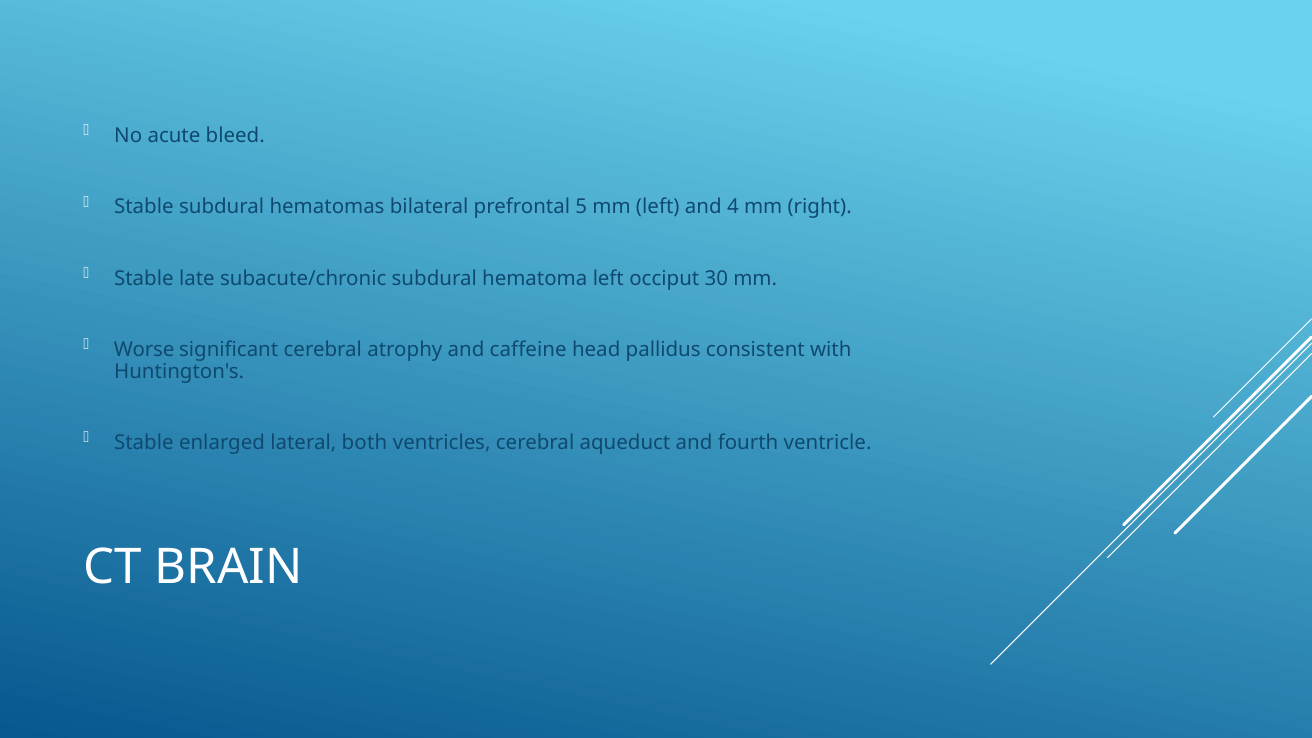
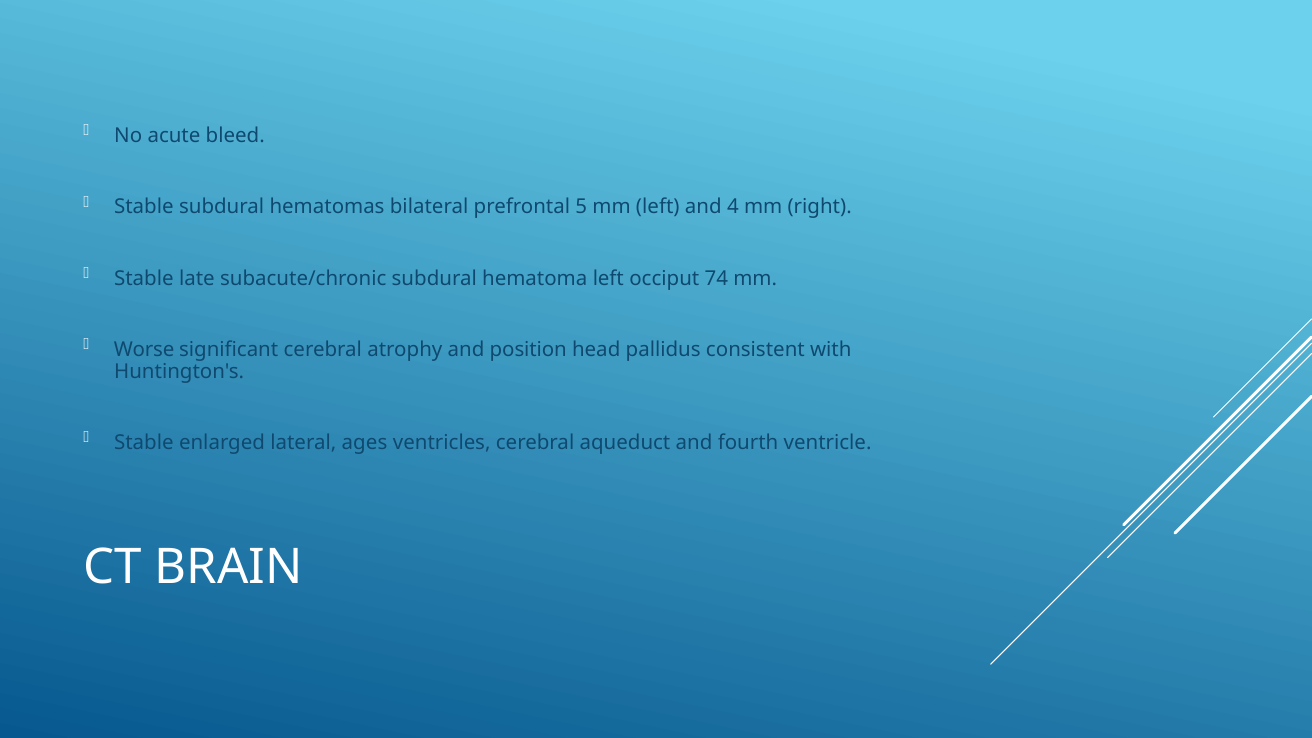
30: 30 -> 74
caffeine: caffeine -> position
both: both -> ages
